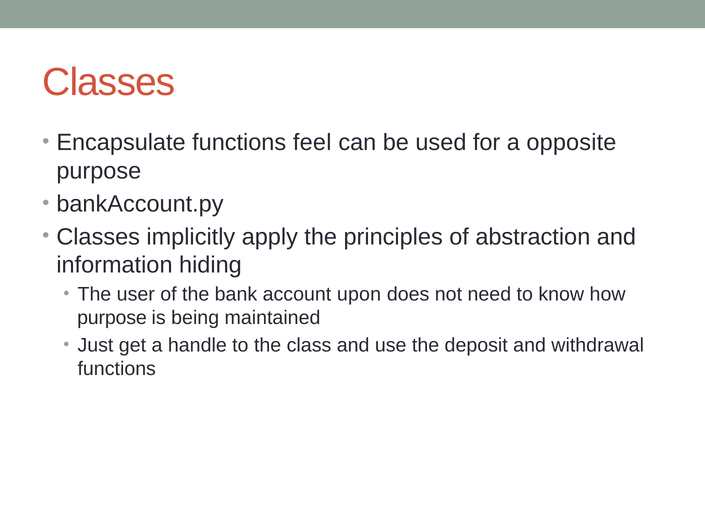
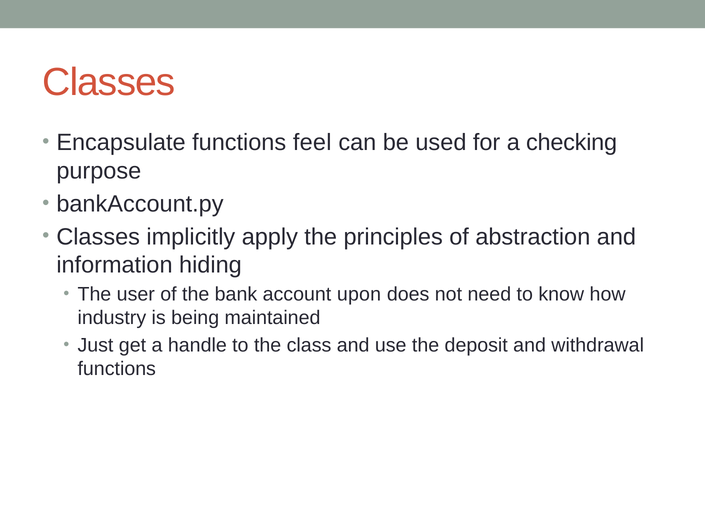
opposite: opposite -> checking
purpose at (112, 318): purpose -> industry
